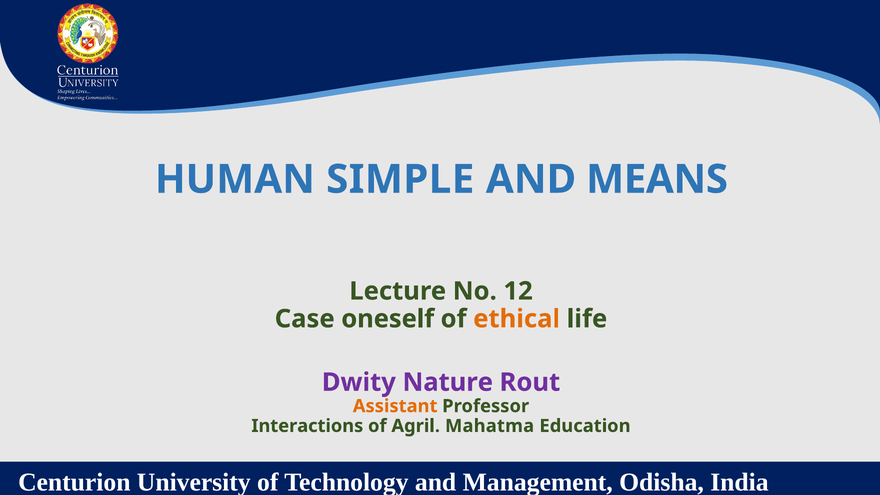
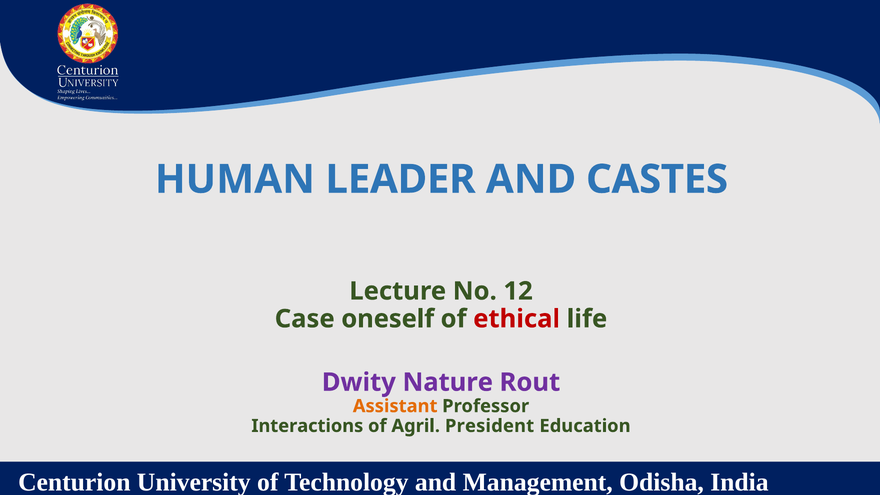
SIMPLE: SIMPLE -> LEADER
MEANS: MEANS -> CASTES
ethical colour: orange -> red
Mahatma: Mahatma -> President
